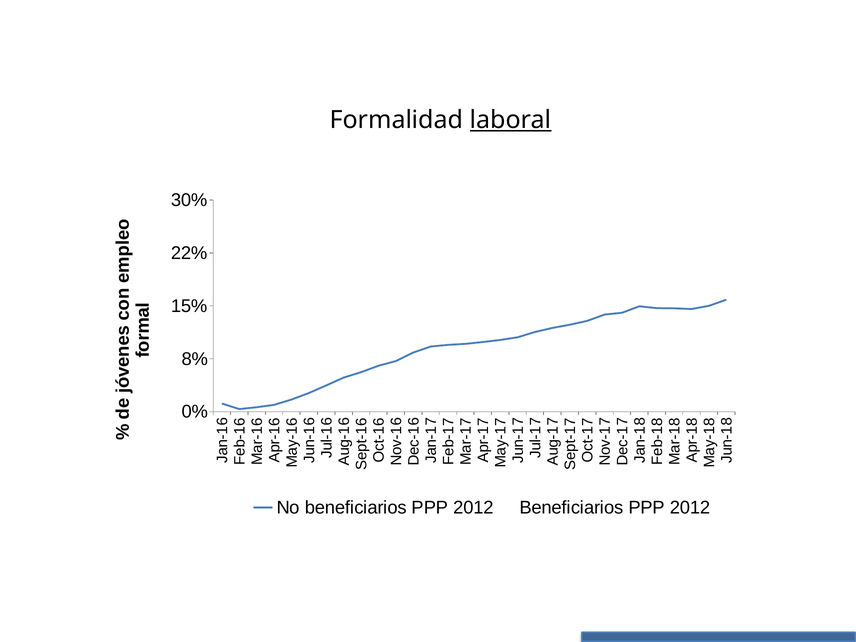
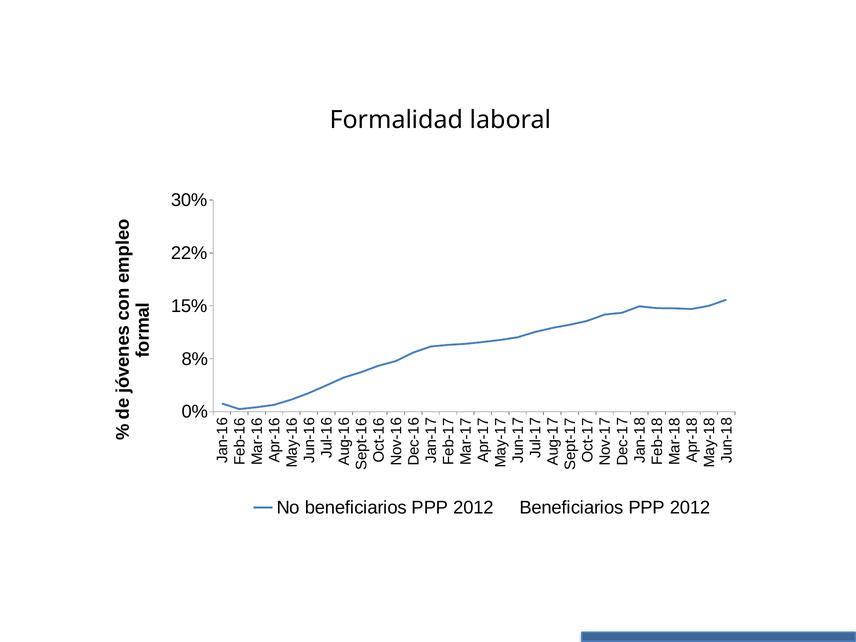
laboral underline: present -> none
